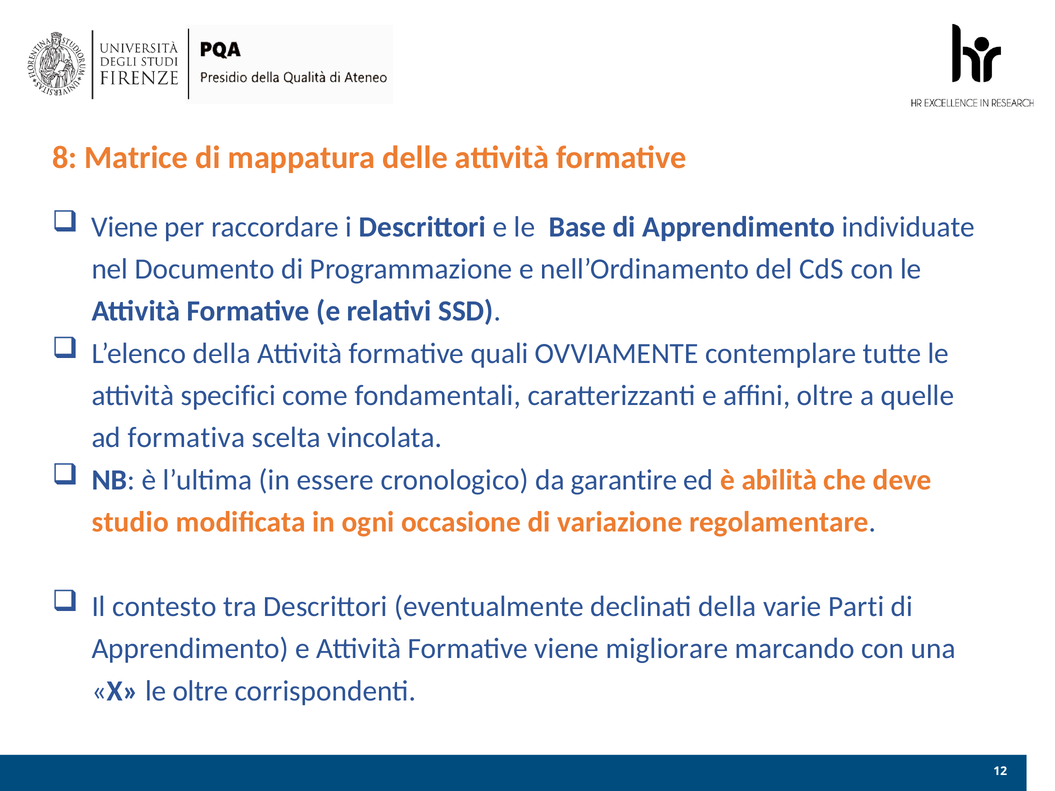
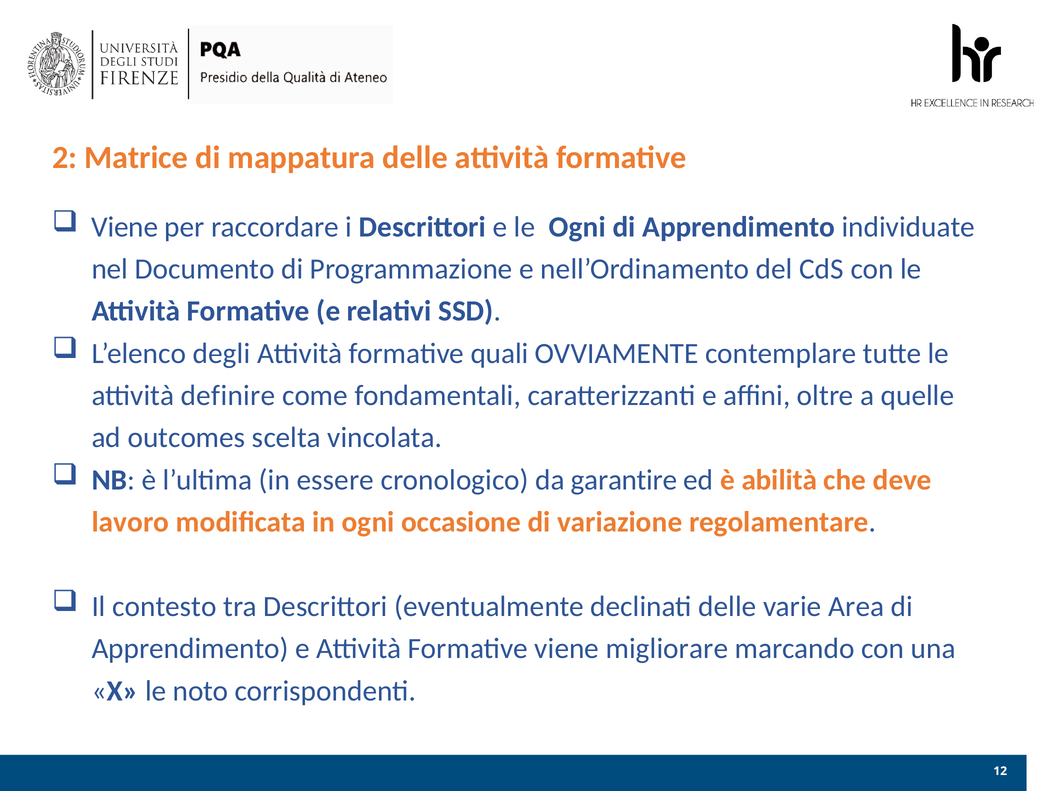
8: 8 -> 2
le Base: Base -> Ogni
L’elenco della: della -> degli
specifici: specifici -> definire
formativa: formativa -> outcomes
studio: studio -> lavoro
declinati della: della -> delle
Parti: Parti -> Area
le oltre: oltre -> noto
